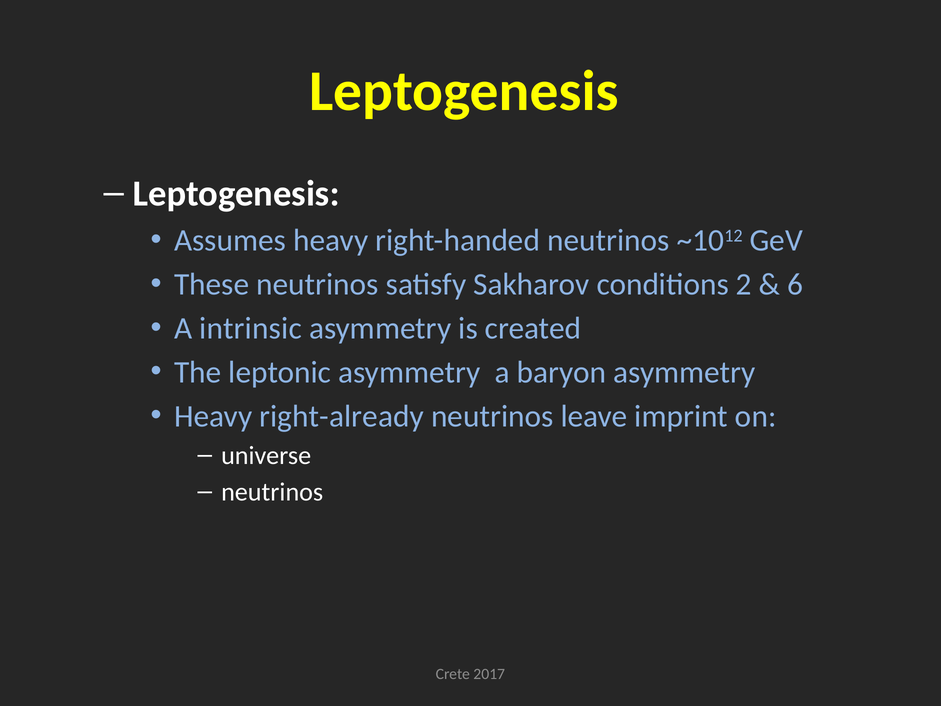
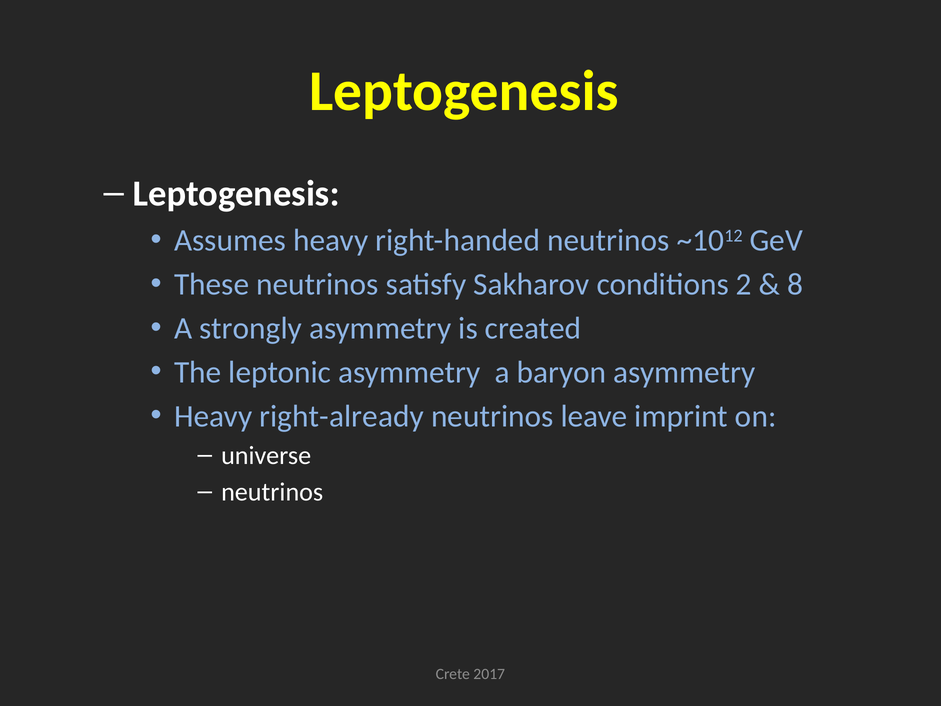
6: 6 -> 8
intrinsic: intrinsic -> strongly
